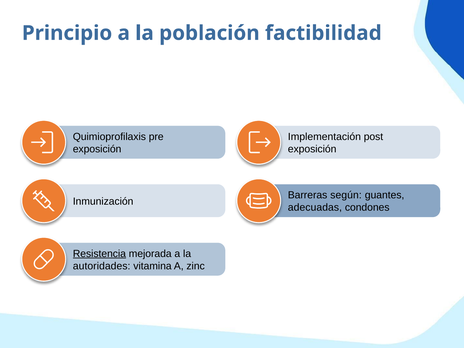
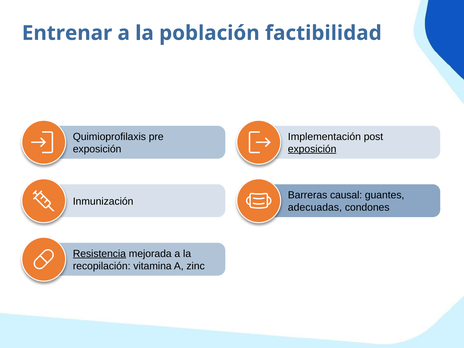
Principio: Principio -> Entrenar
exposición at (312, 149) underline: none -> present
según: según -> causal
autoridades: autoridades -> recopilación
